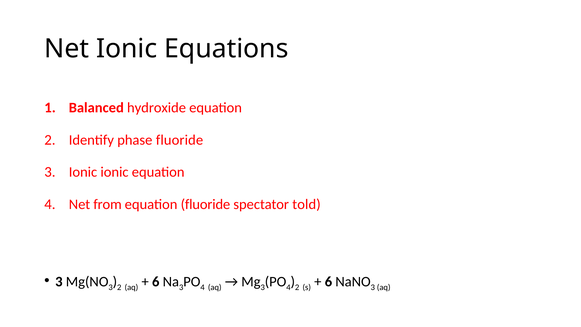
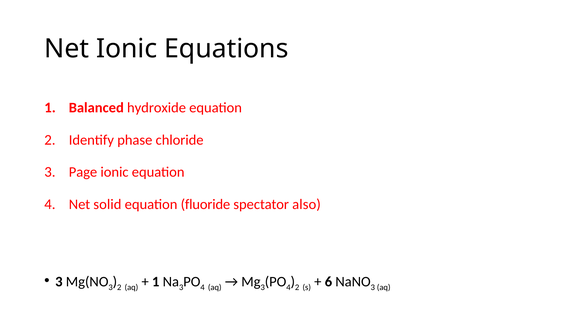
phase fluoride: fluoride -> chloride
3 Ionic: Ionic -> Page
from: from -> solid
told: told -> also
6 at (156, 281): 6 -> 1
